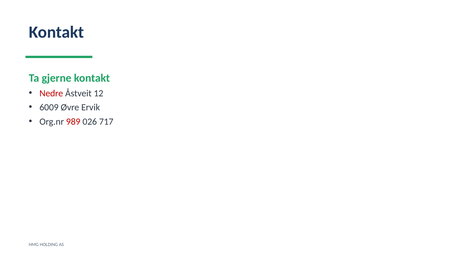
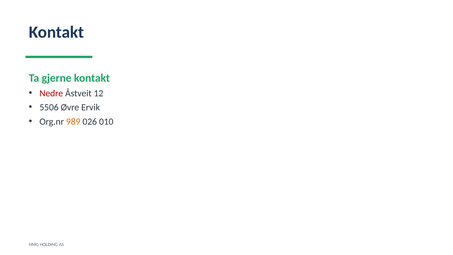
6009: 6009 -> 5506
989 colour: red -> orange
717: 717 -> 010
